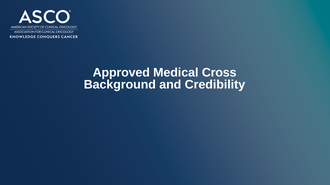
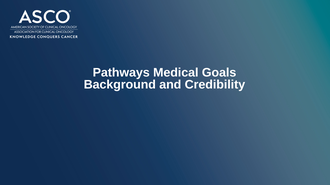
Approved: Approved -> Pathways
Cross: Cross -> Goals
